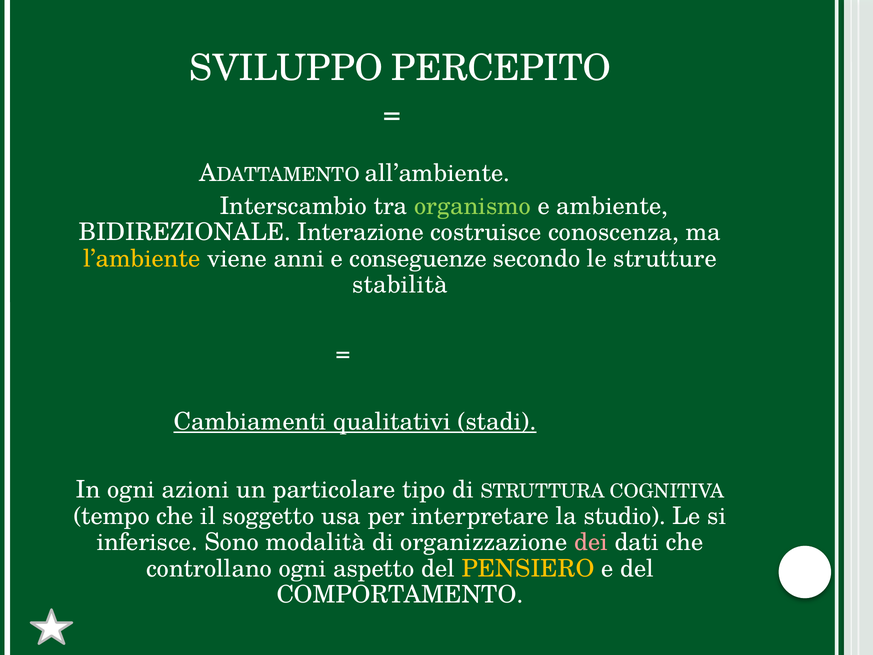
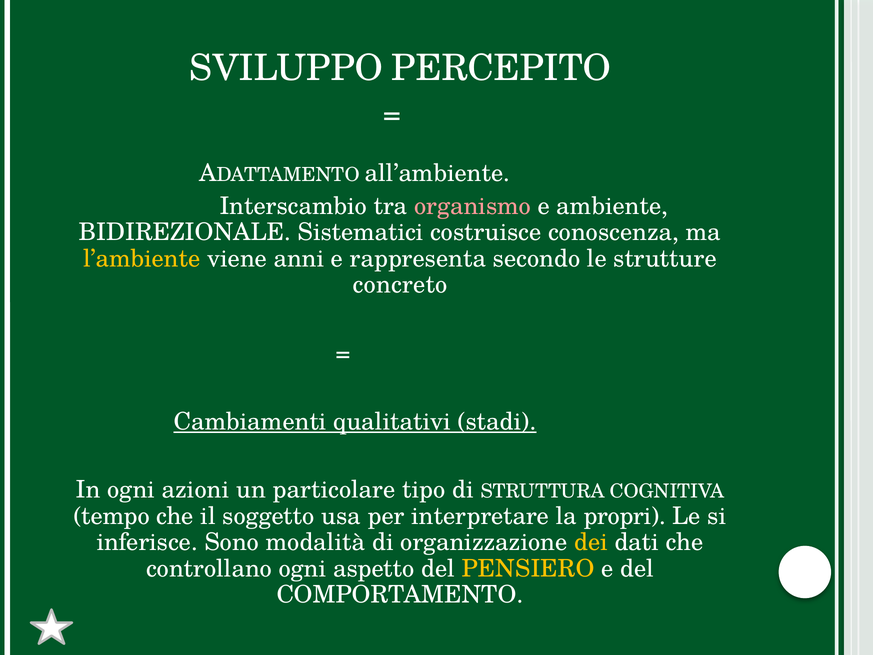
organismo colour: light green -> pink
Interazione: Interazione -> Sistematici
conseguenze: conseguenze -> rappresenta
stabilità: stabilità -> concreto
studio: studio -> propri
dei colour: pink -> yellow
